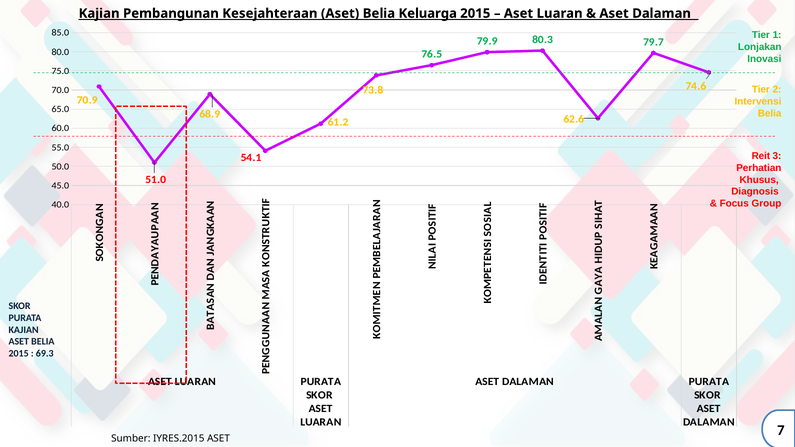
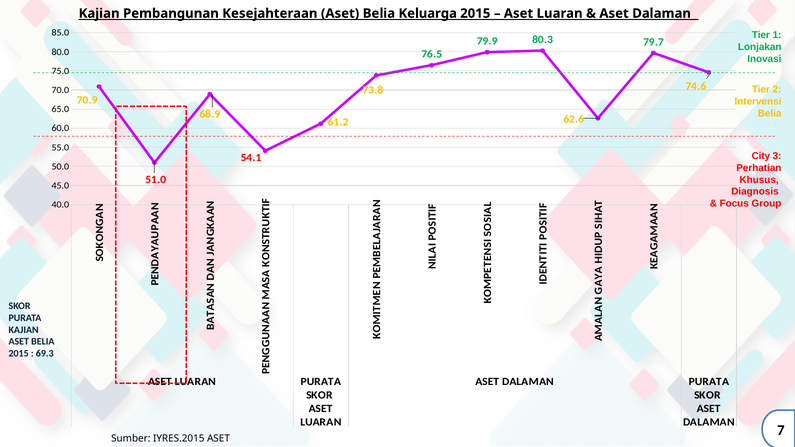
Reit: Reit -> City
